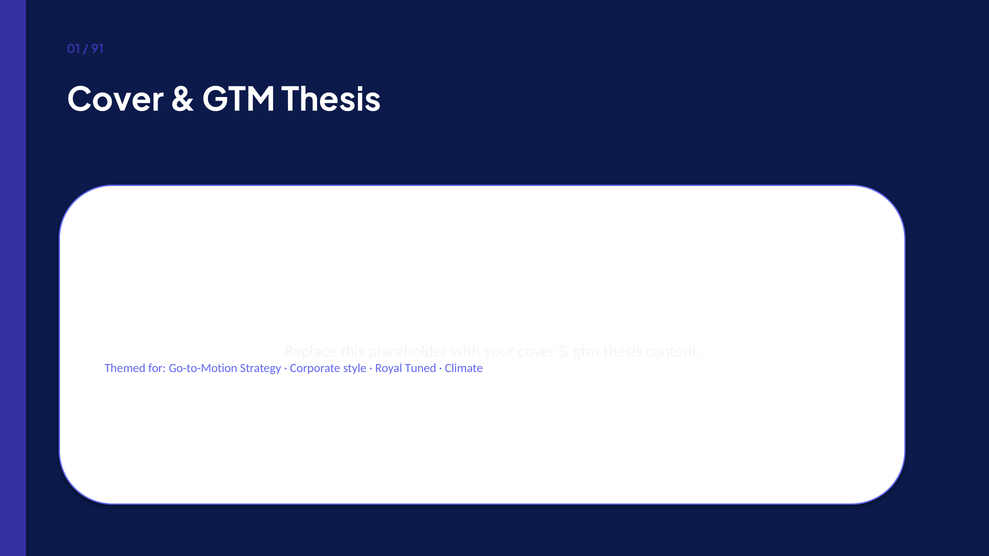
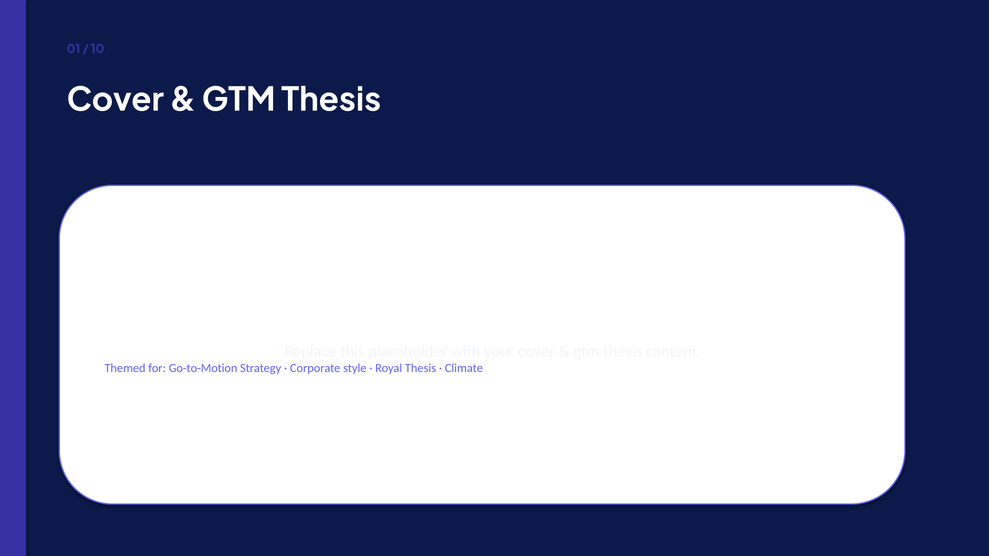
91: 91 -> 10
Royal Tuned: Tuned -> Thesis
